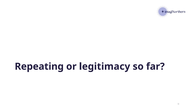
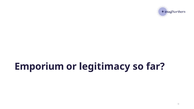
Repeating: Repeating -> Emporium
